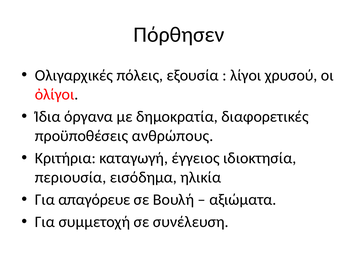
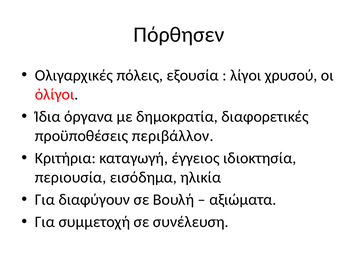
ανθρώπους: ανθρώπους -> περιβάλλον
απαγόρευε: απαγόρευε -> διαφύγουν
